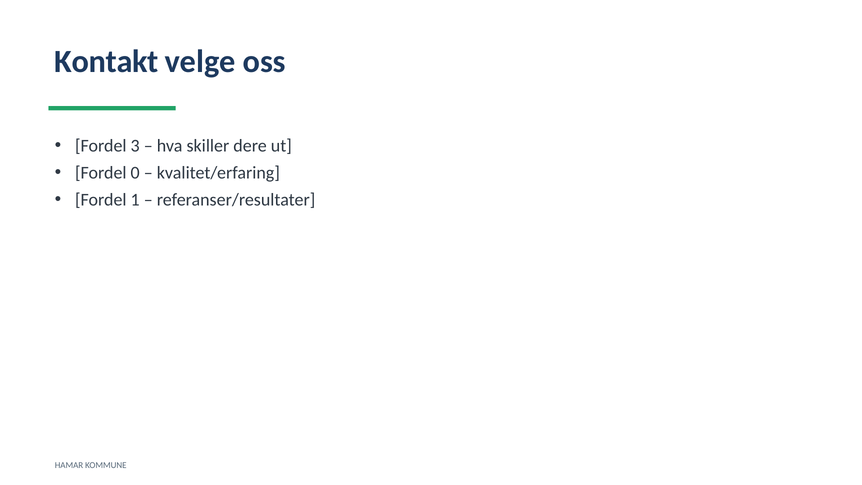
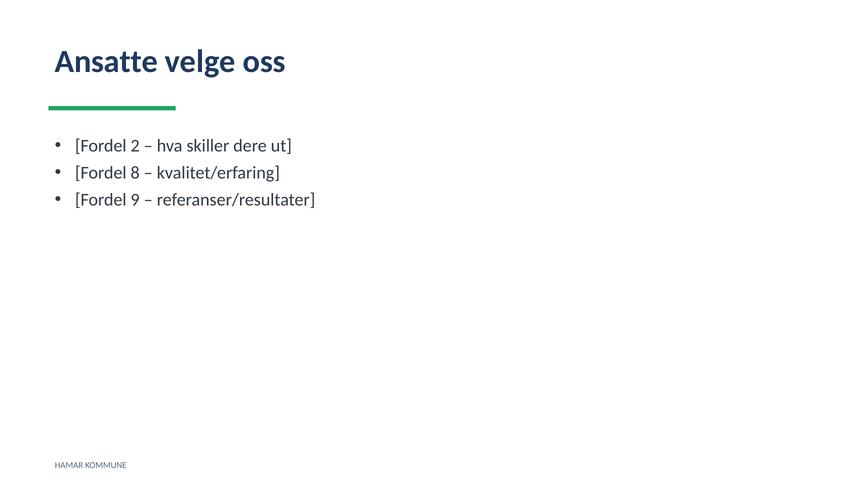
Kontakt: Kontakt -> Ansatte
3: 3 -> 2
0: 0 -> 8
1: 1 -> 9
